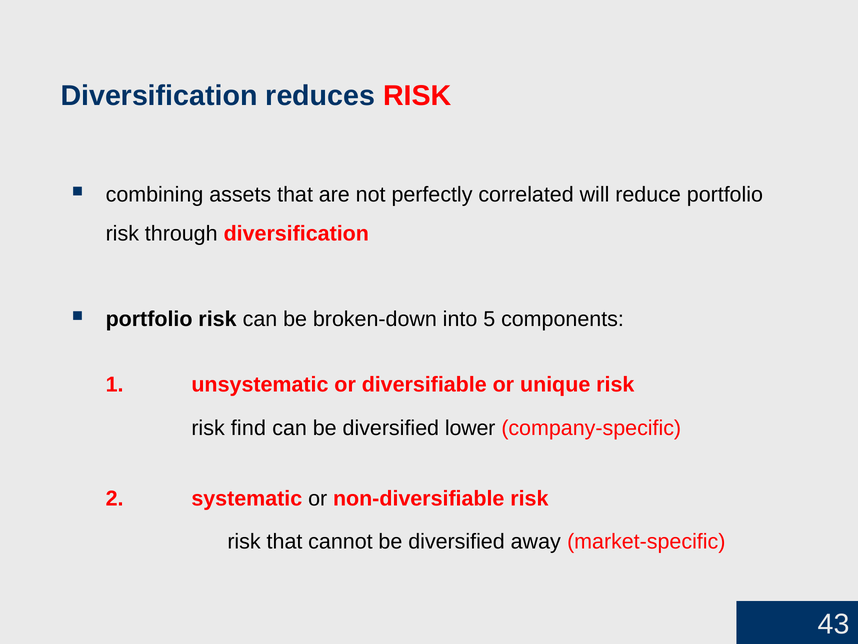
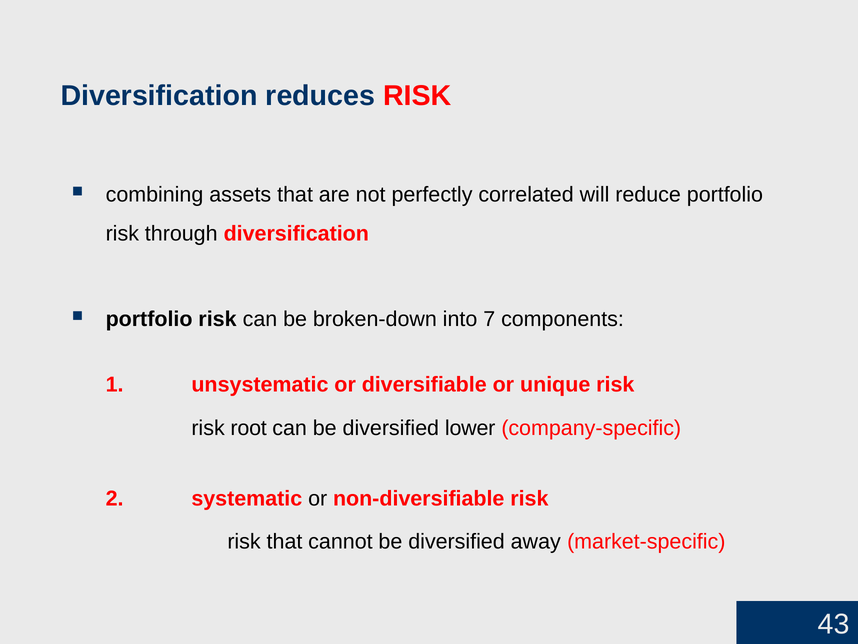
5: 5 -> 7
find: find -> root
